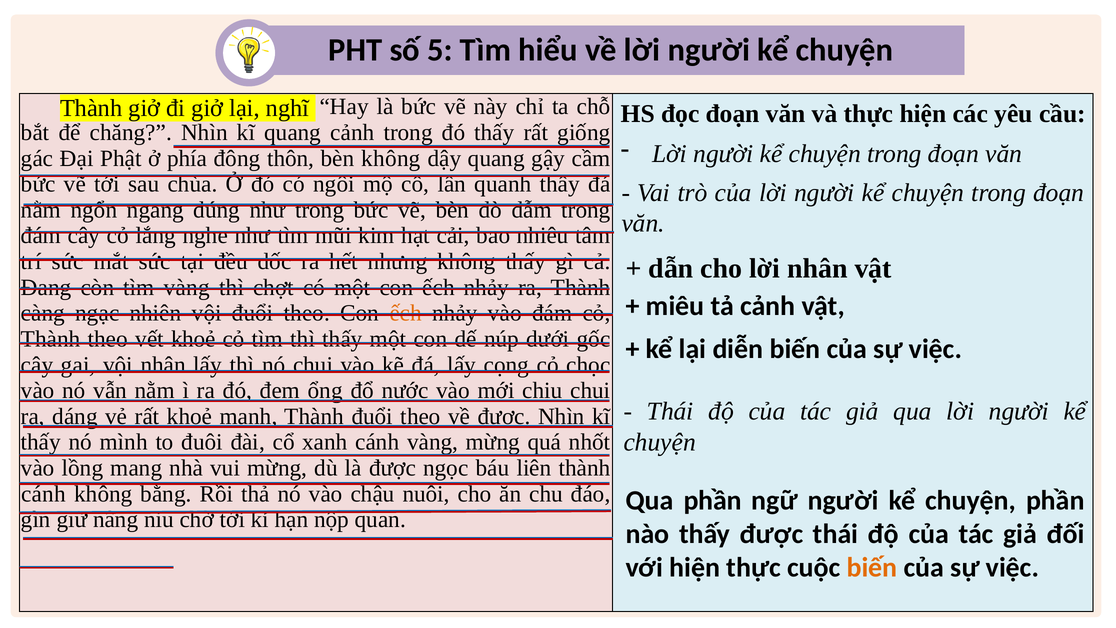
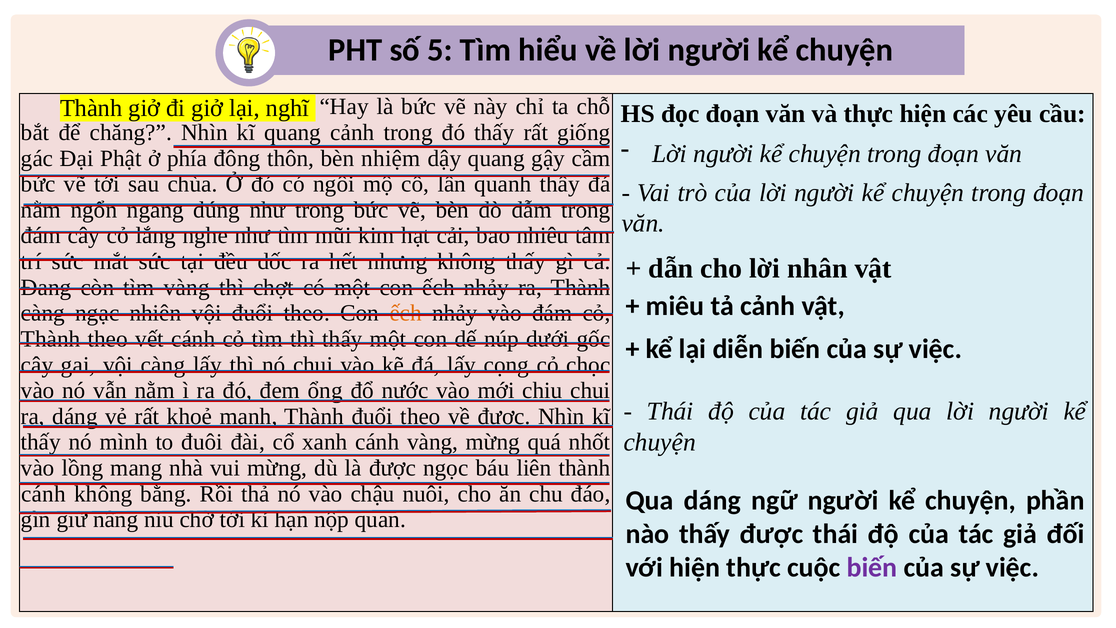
bèn không: không -> nhiệm
vết khoẻ: khoẻ -> cánh
vội nhân: nhân -> càng
Qua phần: phần -> dáng
biến at (872, 567) colour: orange -> purple
